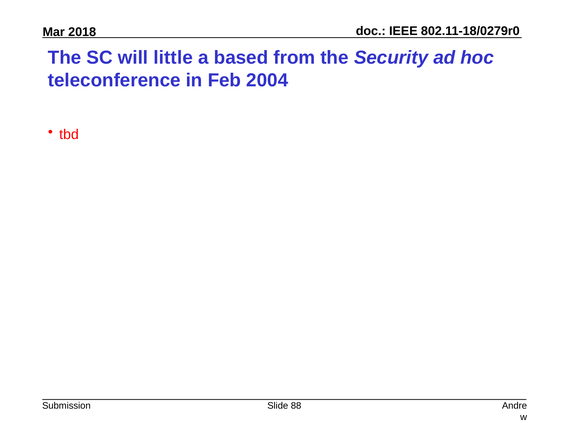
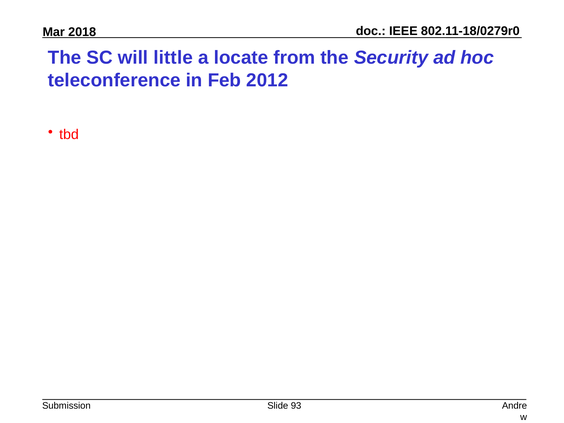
based: based -> locate
2004: 2004 -> 2012
88: 88 -> 93
